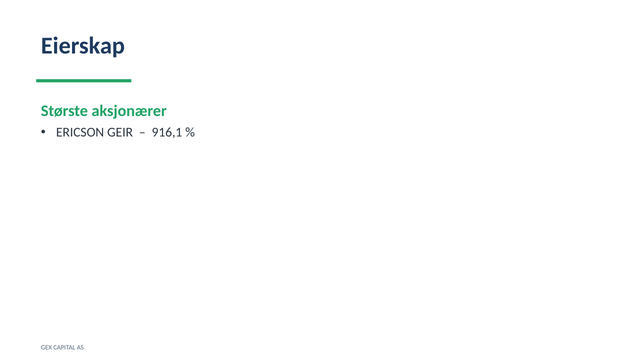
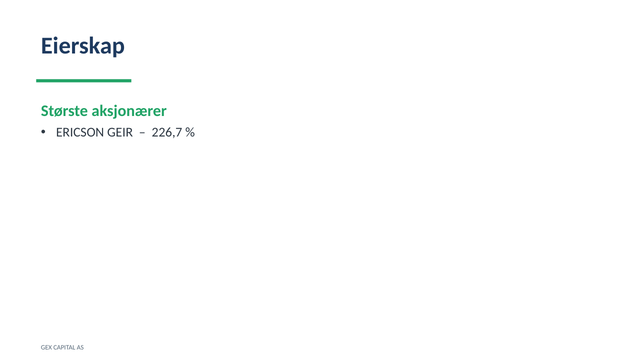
916,1: 916,1 -> 226,7
